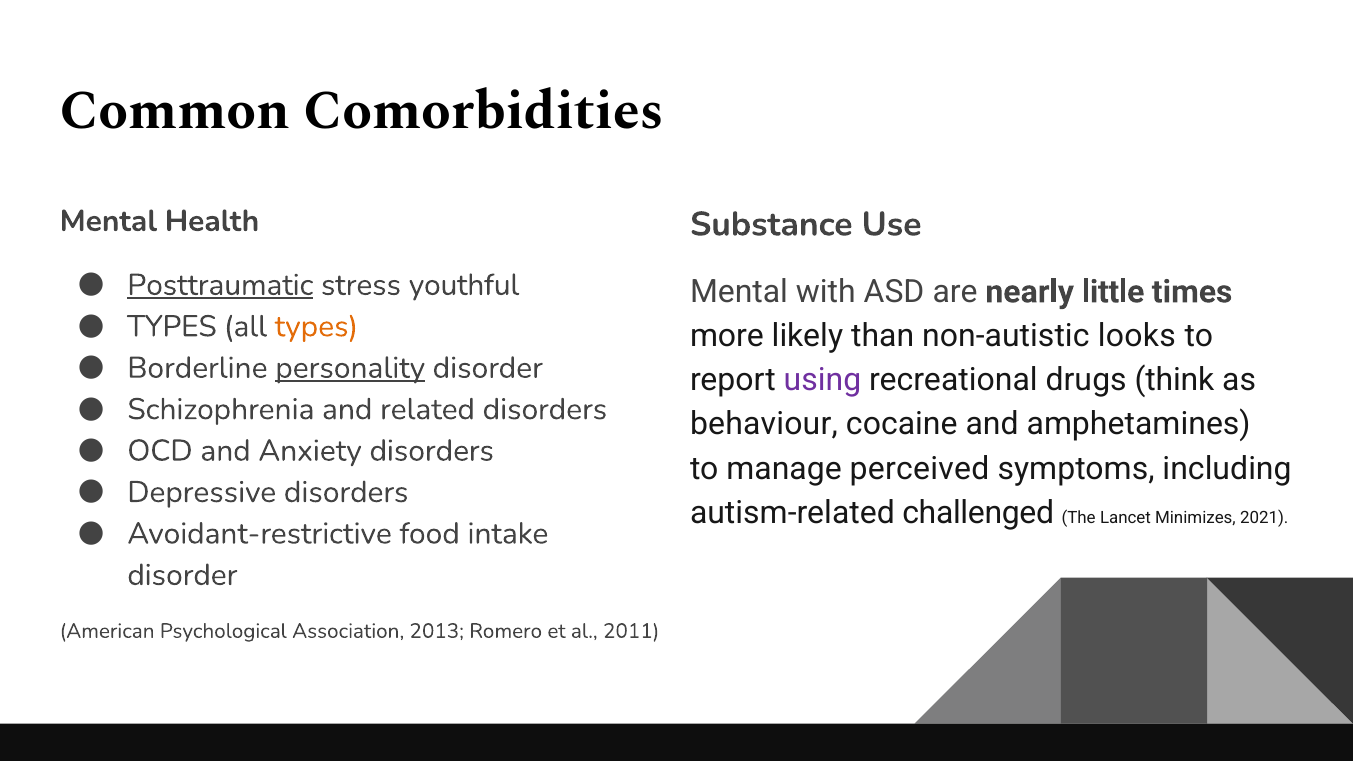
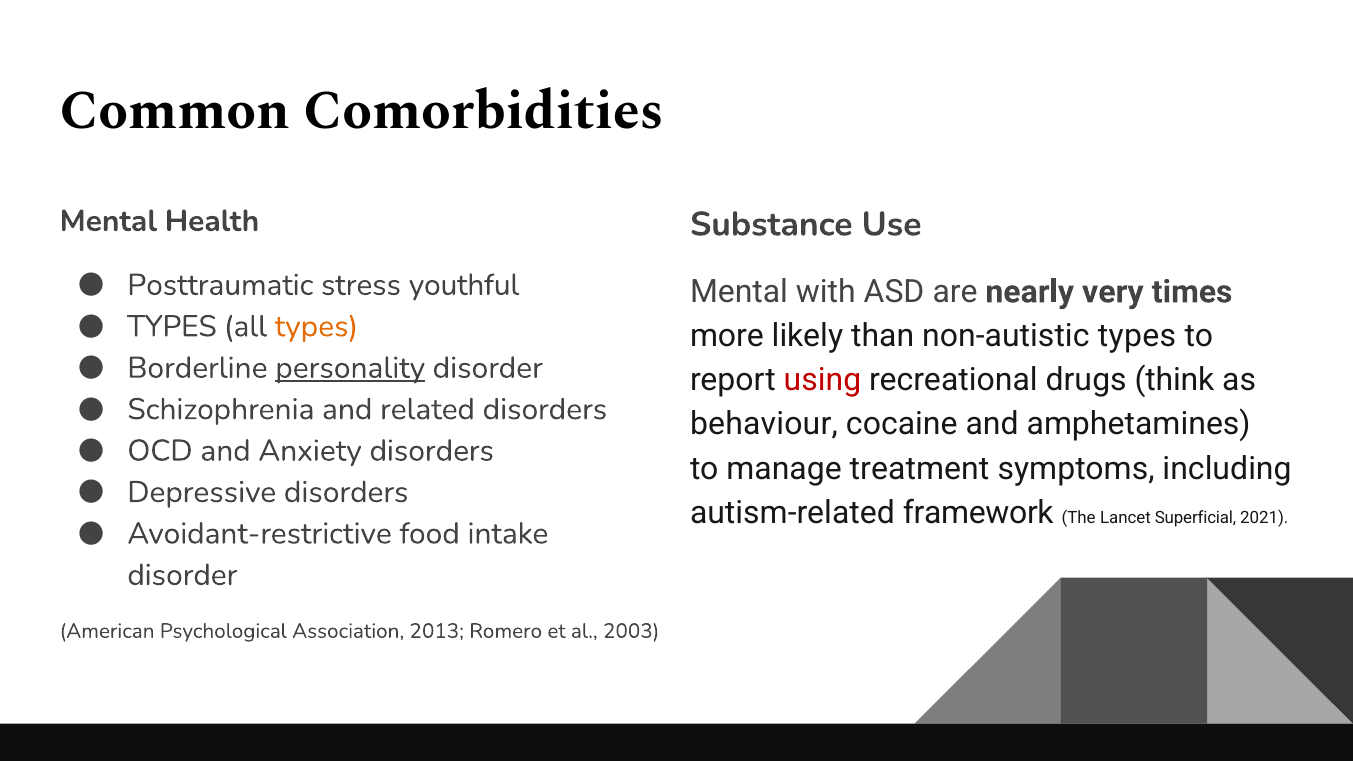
Posttraumatic underline: present -> none
little: little -> very
non-autistic looks: looks -> types
using colour: purple -> red
perceived: perceived -> treatment
challenged: challenged -> framework
Minimizes: Minimizes -> Superficial
2011: 2011 -> 2003
